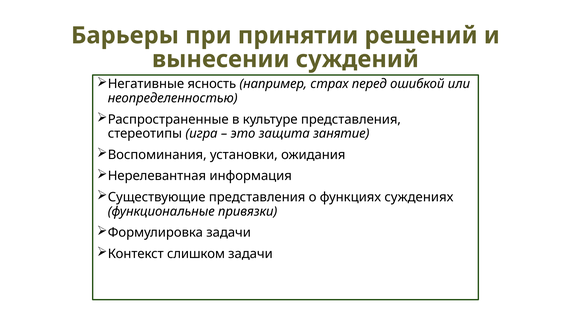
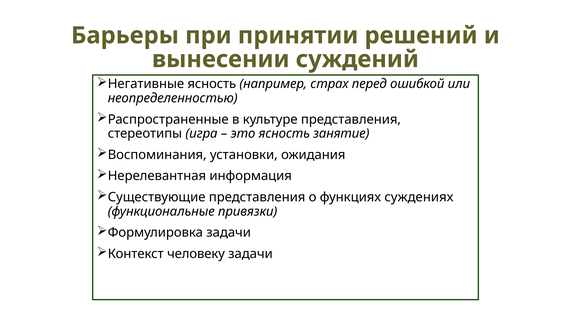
это защита: защита -> ясность
слишком: слишком -> человеку
